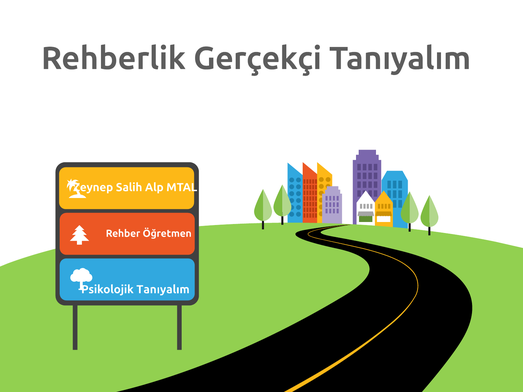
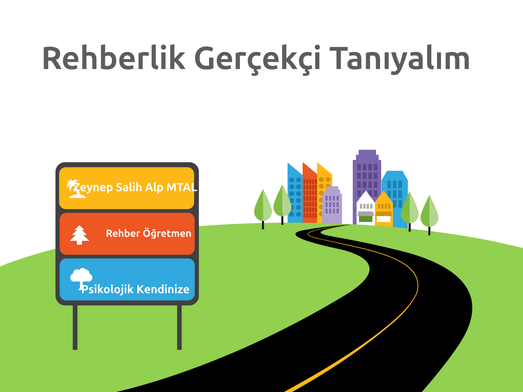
Psikolojik Tanıyalım: Tanıyalım -> Kendinize
